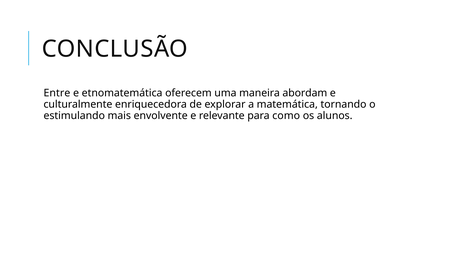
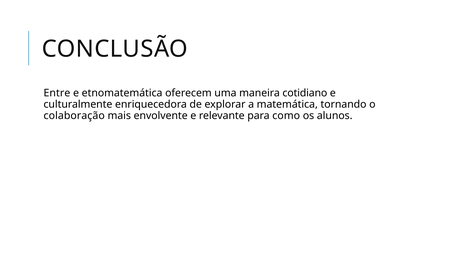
abordam: abordam -> cotidiano
estimulando: estimulando -> colaboração
